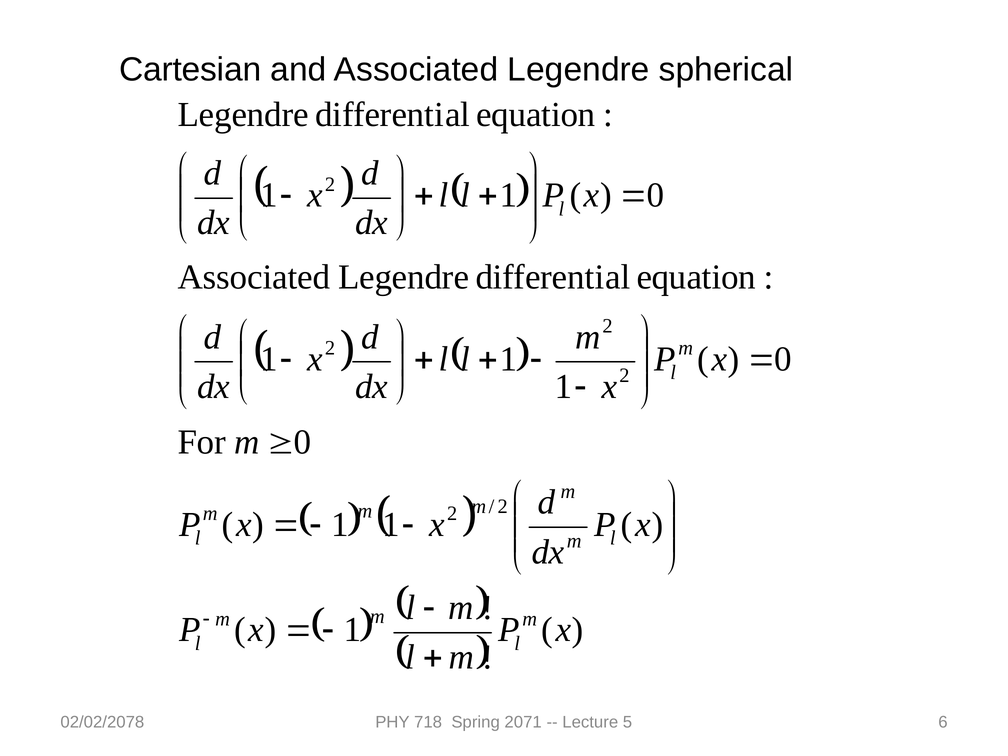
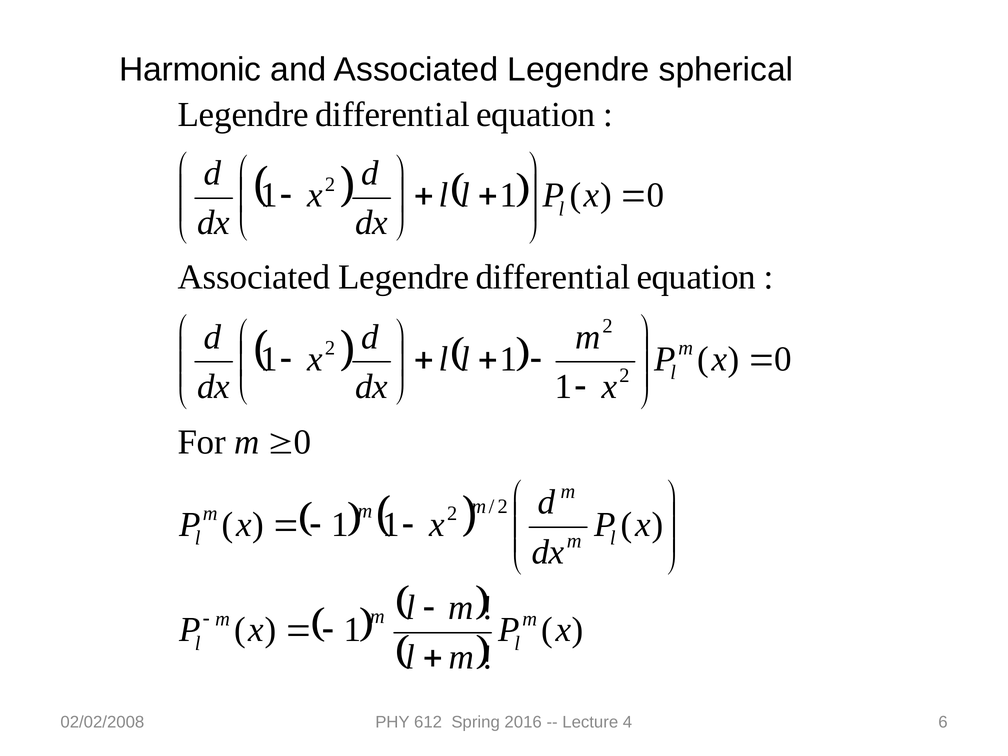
Cartesian: Cartesian -> Harmonic
02/02/2078: 02/02/2078 -> 02/02/2008
718: 718 -> 612
2071: 2071 -> 2016
5: 5 -> 4
